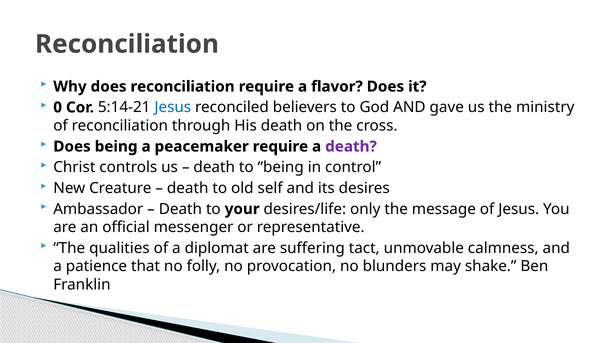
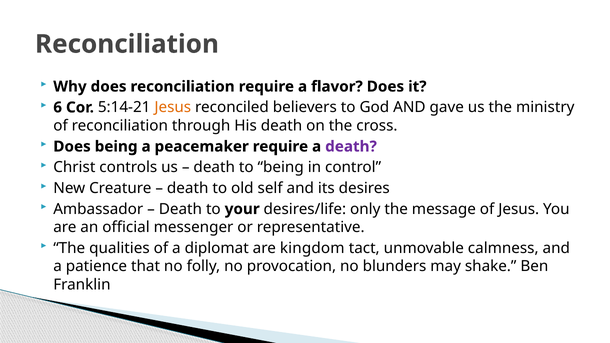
0: 0 -> 6
Jesus at (173, 107) colour: blue -> orange
suffering: suffering -> kingdom
